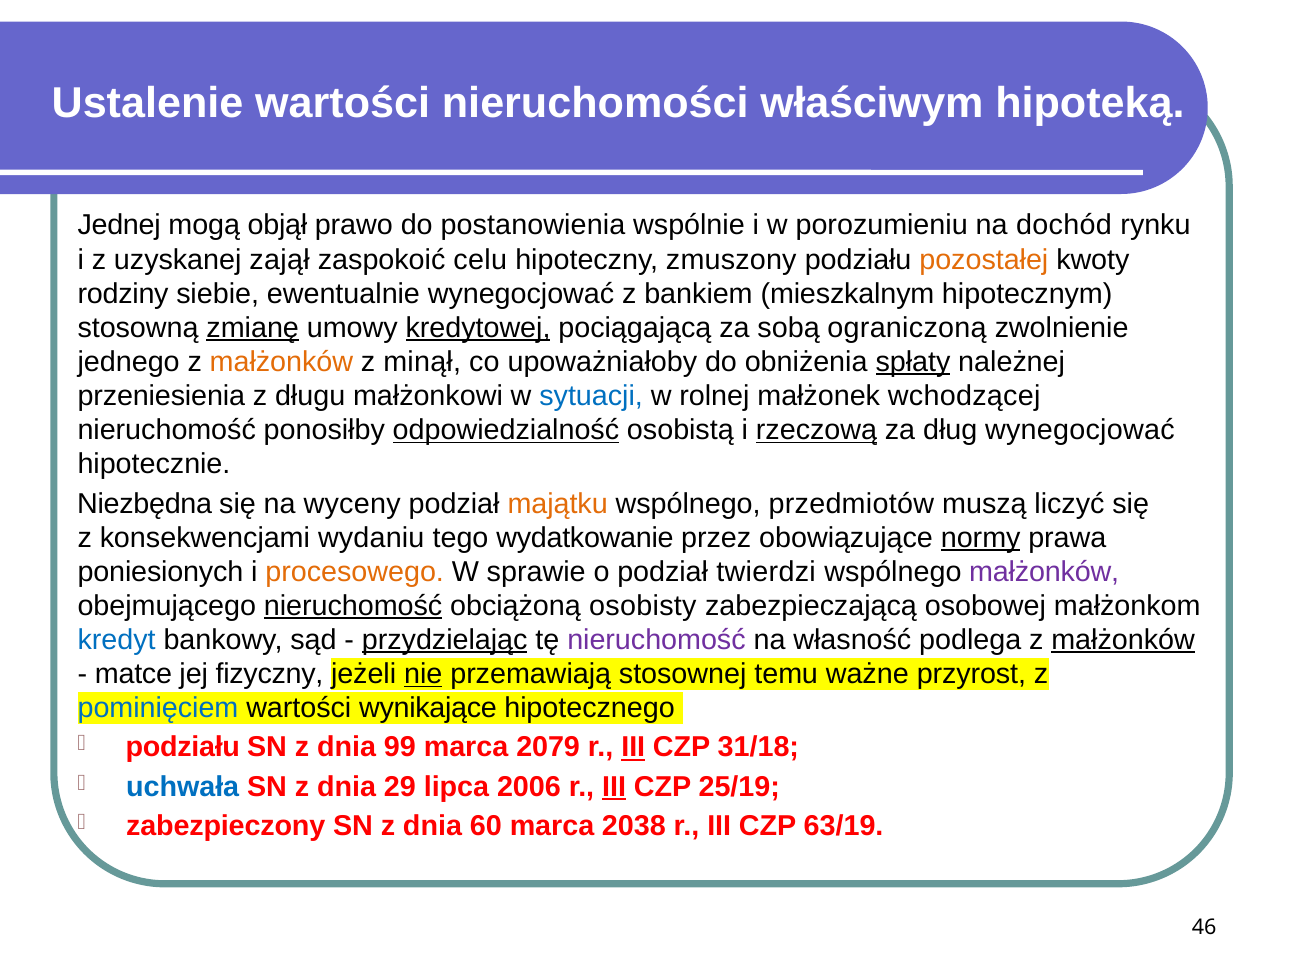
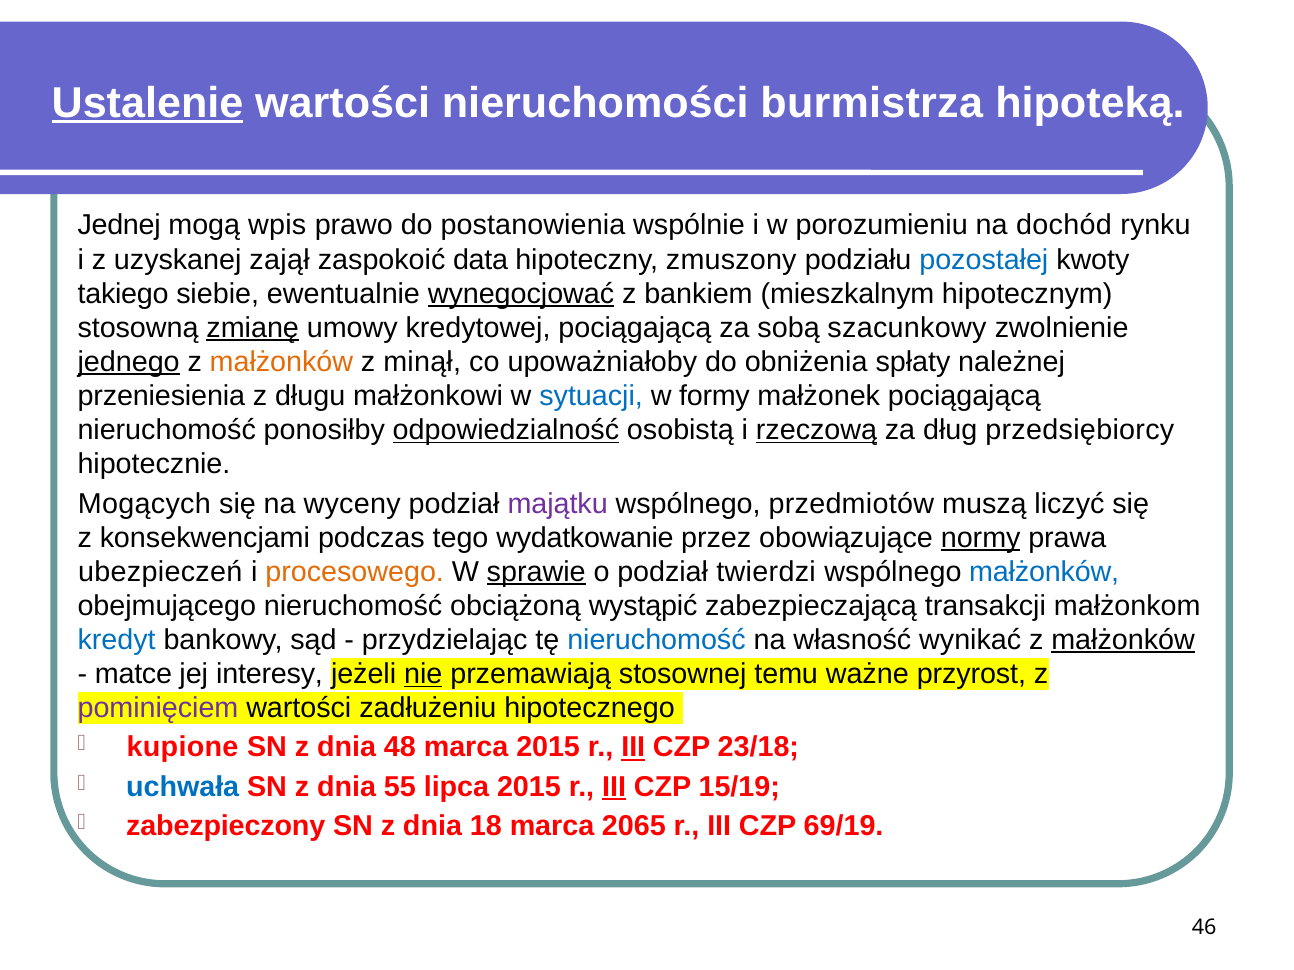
Ustalenie underline: none -> present
właściwym: właściwym -> burmistrza
objął: objął -> wpis
celu: celu -> data
pozostałej colour: orange -> blue
rodziny: rodziny -> takiego
wynegocjować at (521, 294) underline: none -> present
kredytowej underline: present -> none
ograniczoną: ograniczoną -> szacunkowy
jednego underline: none -> present
spłaty underline: present -> none
rolnej: rolnej -> formy
małżonek wchodzącej: wchodzącej -> pociągającą
dług wynegocjować: wynegocjować -> przedsiębiorcy
Niezbędna: Niezbędna -> Mogących
majątku colour: orange -> purple
wydaniu: wydaniu -> podczas
poniesionych: poniesionych -> ubezpieczeń
sprawie underline: none -> present
małżonków at (1044, 572) colour: purple -> blue
nieruchomość at (353, 606) underline: present -> none
osobisty: osobisty -> wystąpić
osobowej: osobowej -> transakcji
przydzielając underline: present -> none
nieruchomość at (656, 640) colour: purple -> blue
podlega: podlega -> wynikać
fizyczny: fizyczny -> interesy
pominięciem colour: blue -> purple
wynikające: wynikające -> zadłużeniu
podziału at (183, 748): podziału -> kupione
99: 99 -> 48
marca 2079: 2079 -> 2015
31/18: 31/18 -> 23/18
29: 29 -> 55
lipca 2006: 2006 -> 2015
25/19: 25/19 -> 15/19
60: 60 -> 18
2038: 2038 -> 2065
63/19: 63/19 -> 69/19
